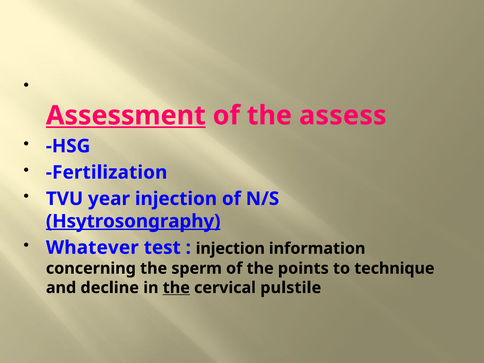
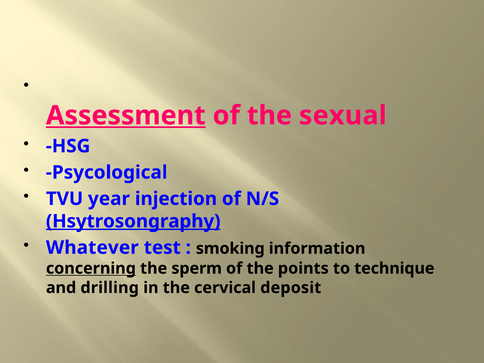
assess: assess -> sexual
Fertilization: Fertilization -> Psycological
injection at (230, 248): injection -> smoking
concerning underline: none -> present
decline: decline -> drilling
the at (176, 288) underline: present -> none
pulstile: pulstile -> deposit
